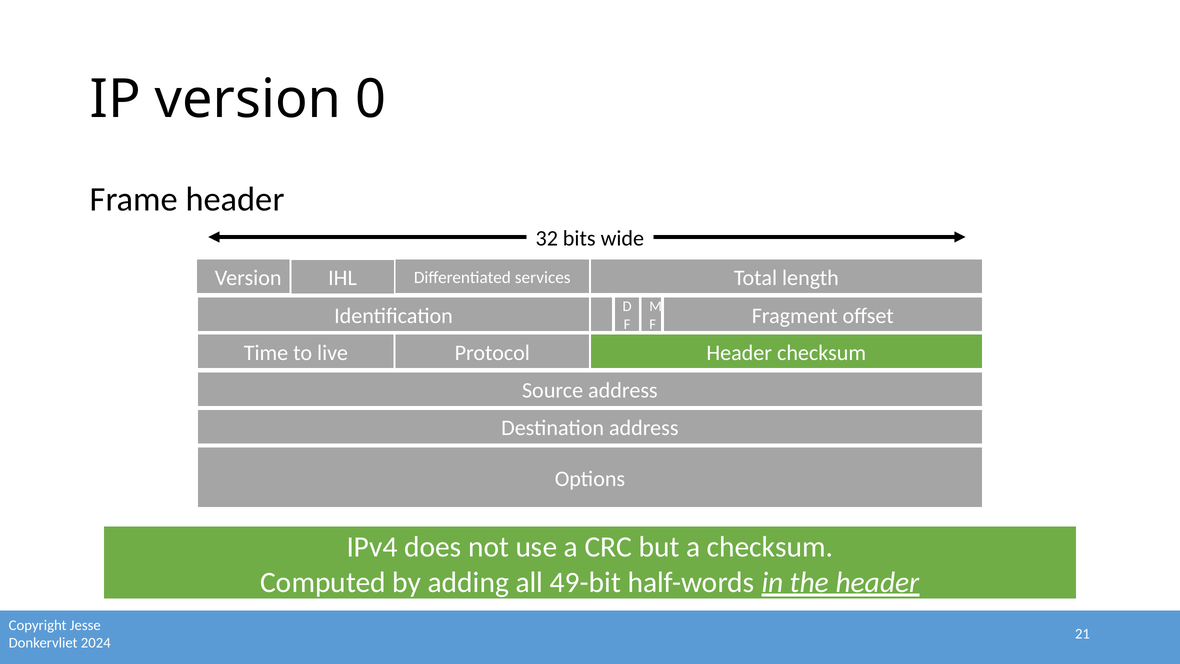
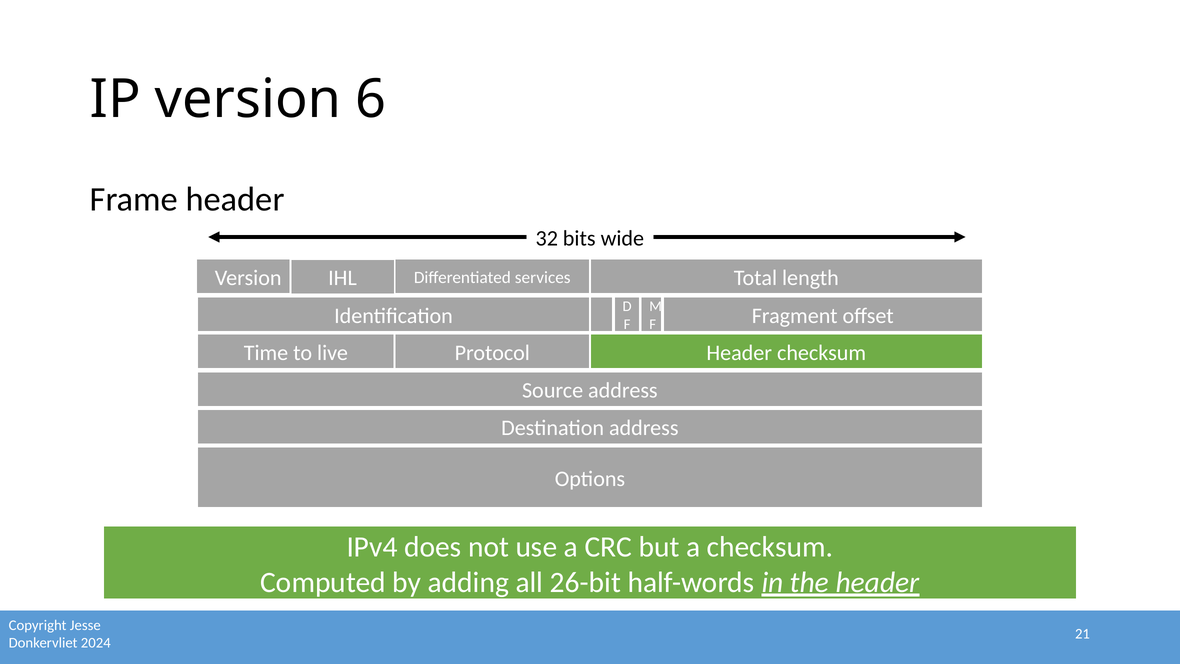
0: 0 -> 6
49-bit: 49-bit -> 26-bit
